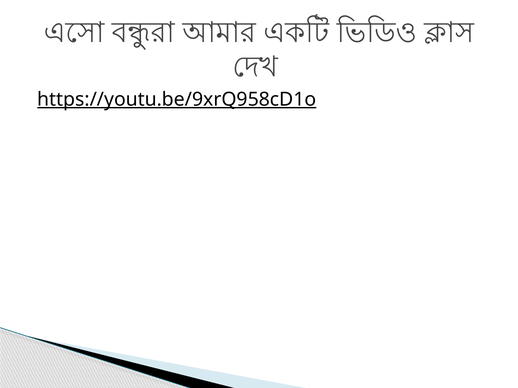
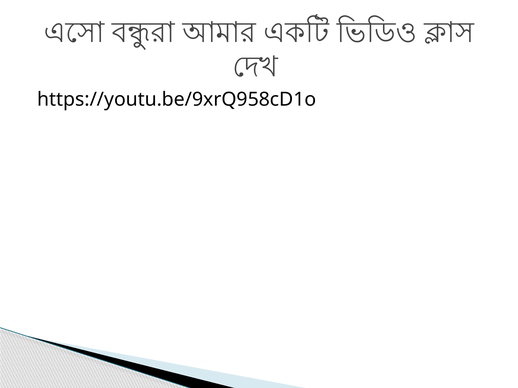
https://youtu.be/9xrQ958cD1o underline: present -> none
